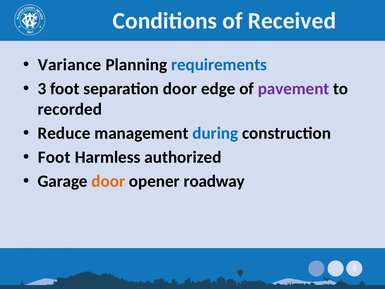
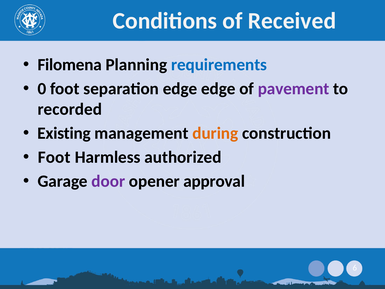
Variance: Variance -> Filomena
3: 3 -> 0
separation door: door -> edge
Reduce: Reduce -> Existing
during colour: blue -> orange
door at (108, 181) colour: orange -> purple
roadway: roadway -> approval
